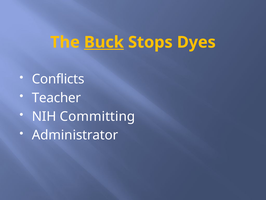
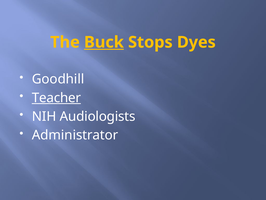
Conflicts: Conflicts -> Goodhill
Teacher underline: none -> present
Committing: Committing -> Audiologists
